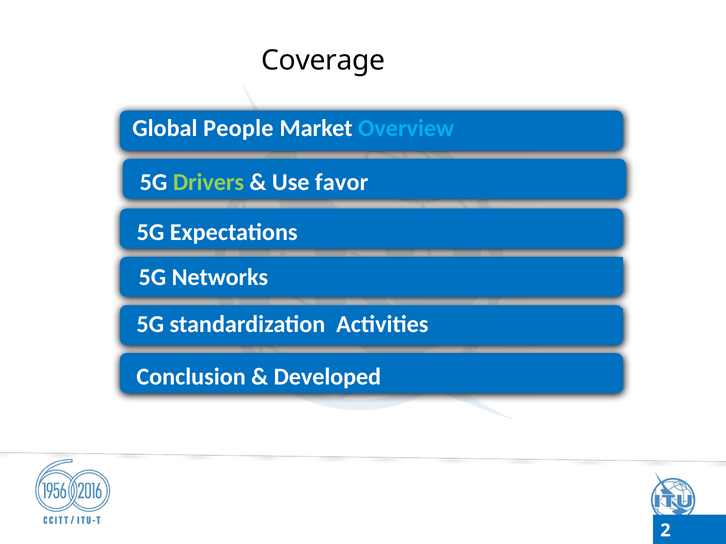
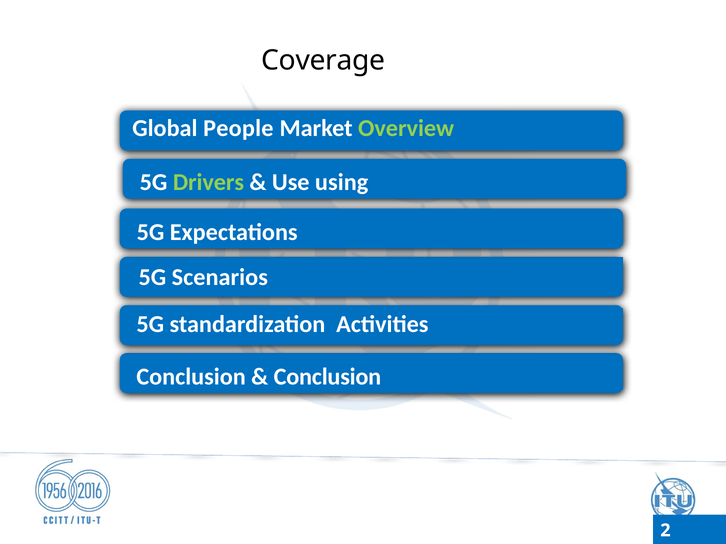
Overview colour: light blue -> light green
favor: favor -> using
Networks: Networks -> Scenarios
Developed at (327, 377): Developed -> Conclusion
